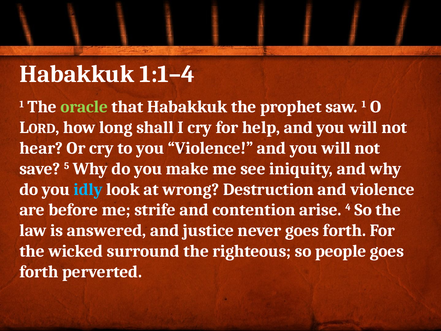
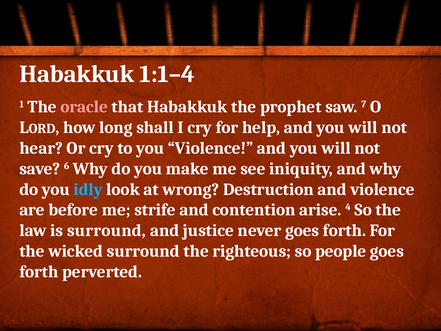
oracle colour: light green -> pink
saw 1: 1 -> 7
5: 5 -> 6
is answered: answered -> surround
